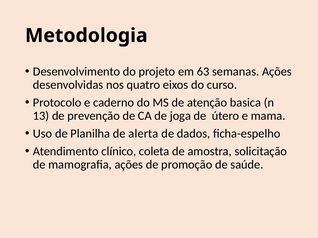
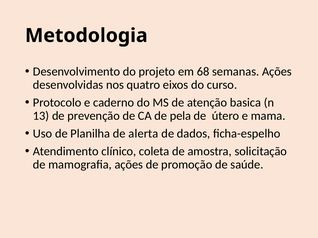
63: 63 -> 68
joga: joga -> pela
